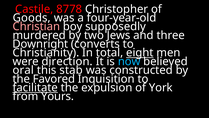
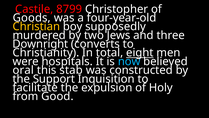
8778: 8778 -> 8799
Christian colour: pink -> yellow
direction: direction -> hospitals
Favored: Favored -> Support
facilitate underline: present -> none
York: York -> Holy
Yours: Yours -> Good
